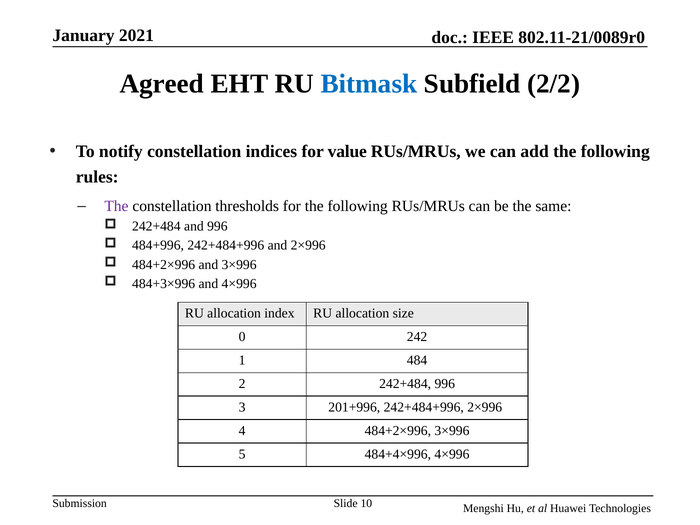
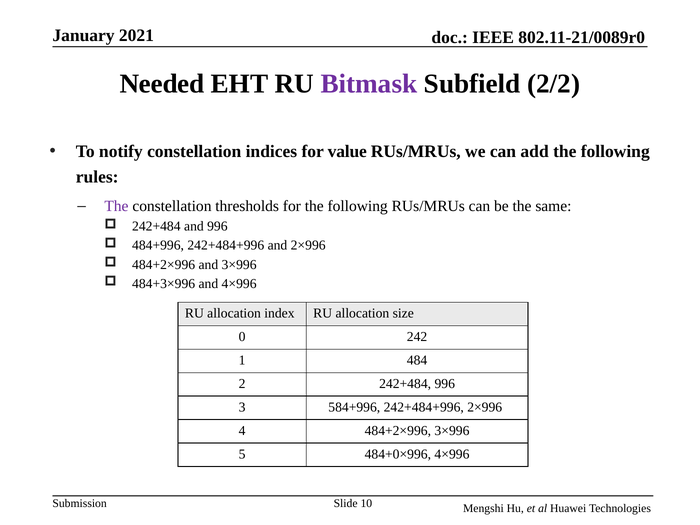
Agreed: Agreed -> Needed
Bitmask colour: blue -> purple
201+996: 201+996 -> 584+996
484+4×996: 484+4×996 -> 484+0×996
